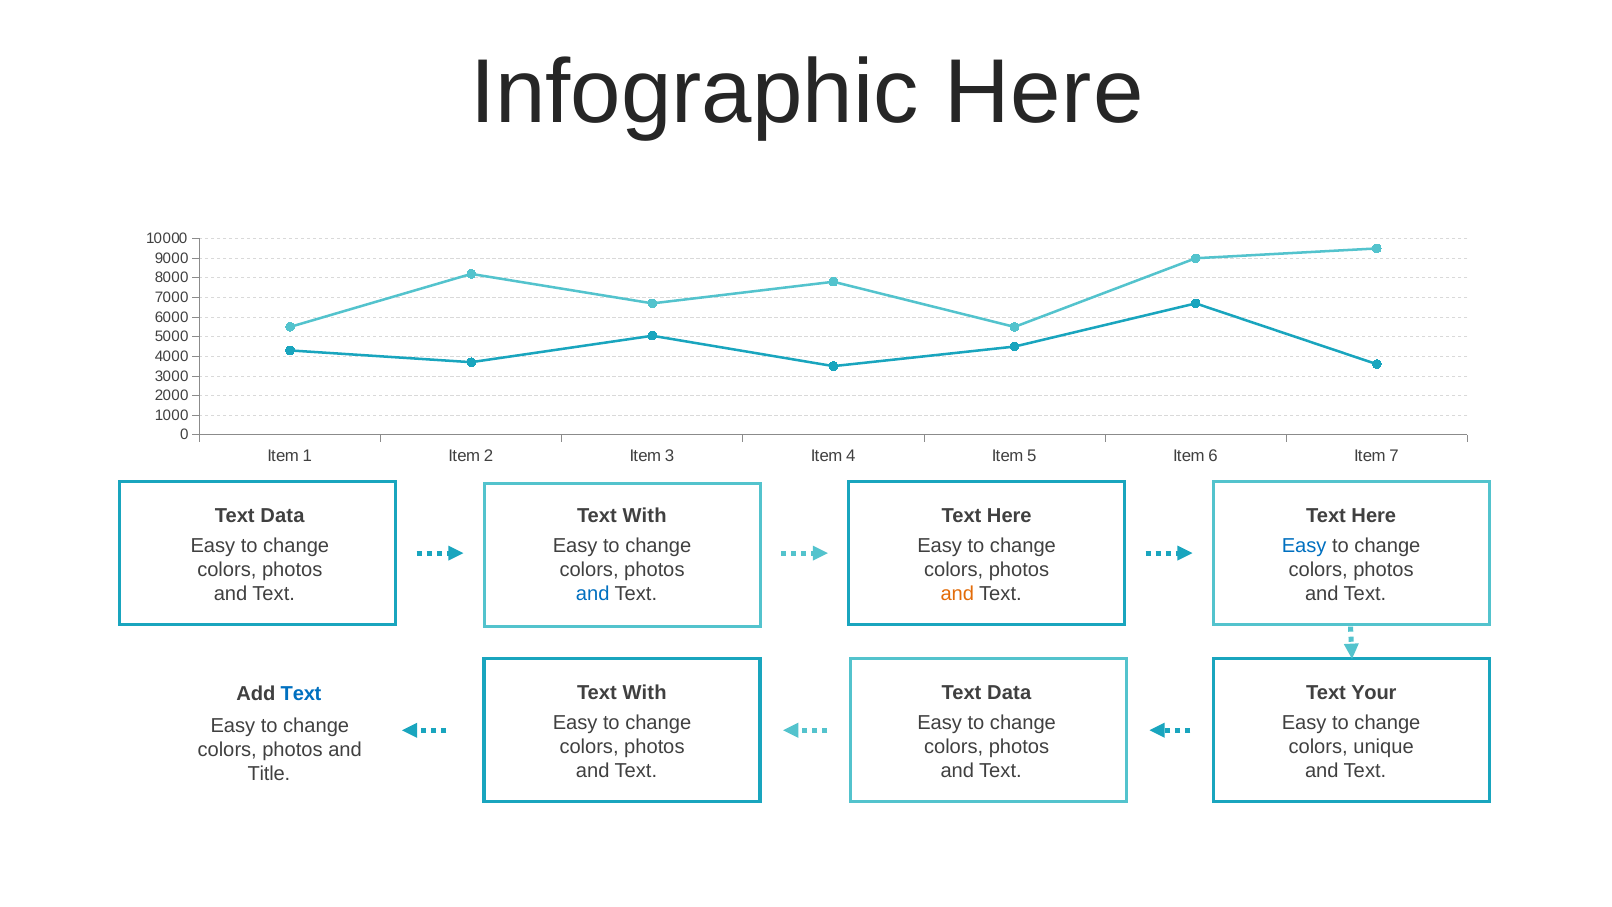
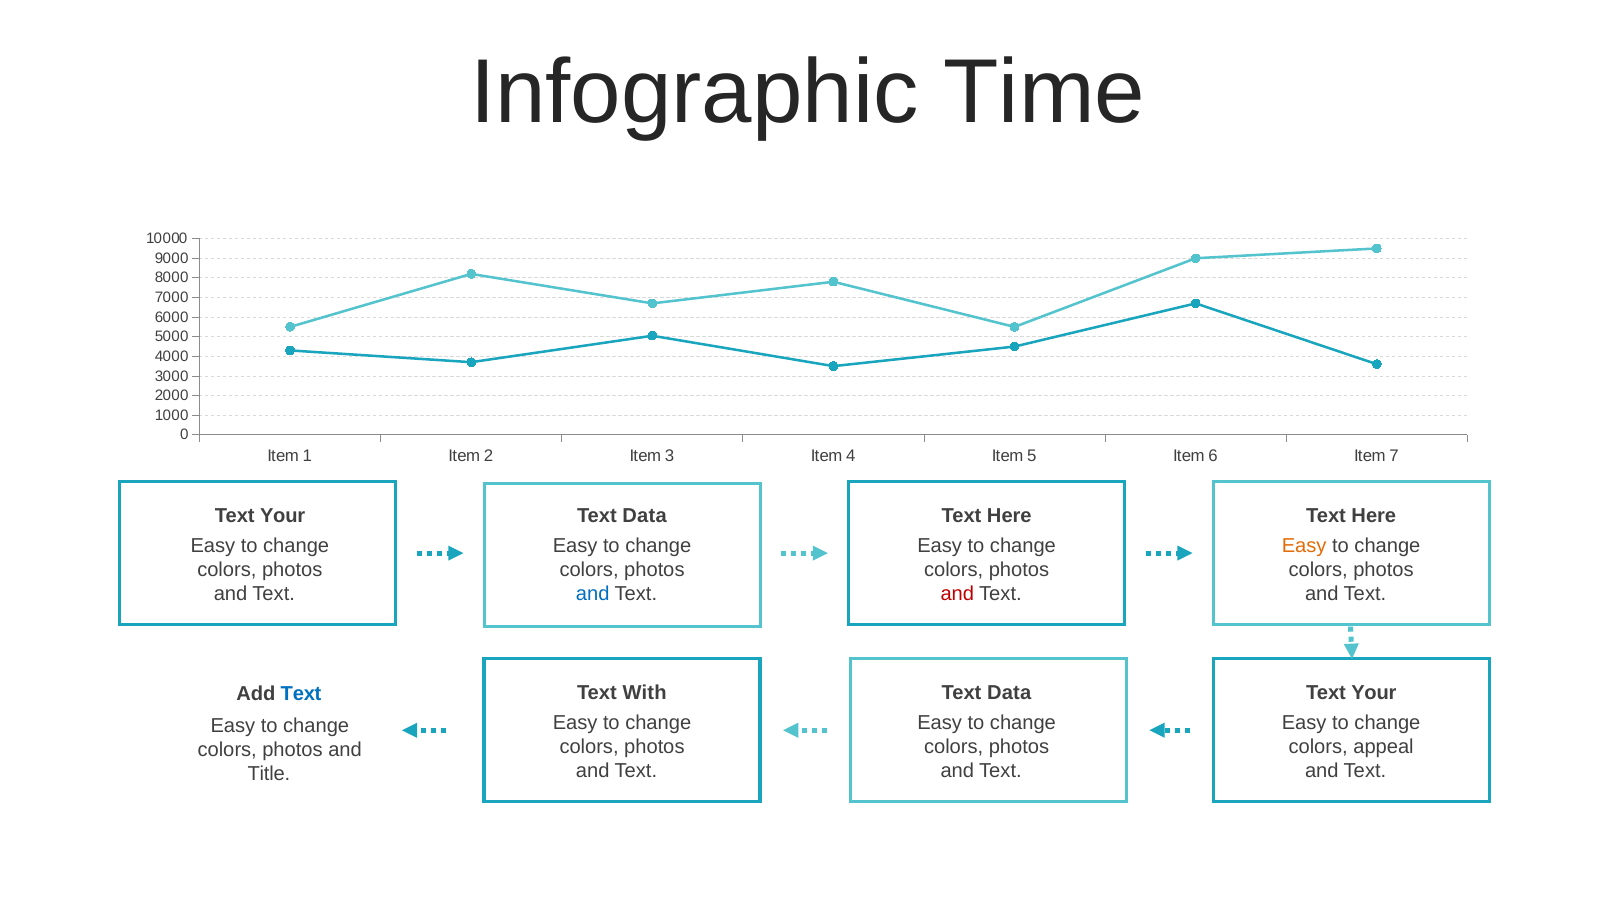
Infographic Here: Here -> Time
Data at (282, 516): Data -> Your
With at (645, 516): With -> Data
Easy at (1304, 545) colour: blue -> orange
and at (957, 594) colour: orange -> red
unique: unique -> appeal
